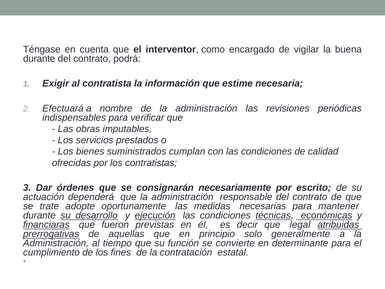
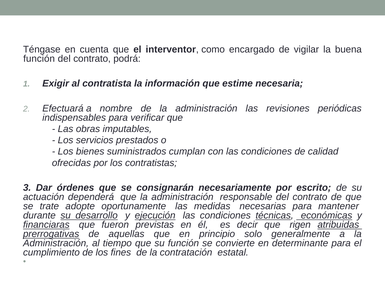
durante at (39, 59): durante -> función
legal: legal -> rigen
